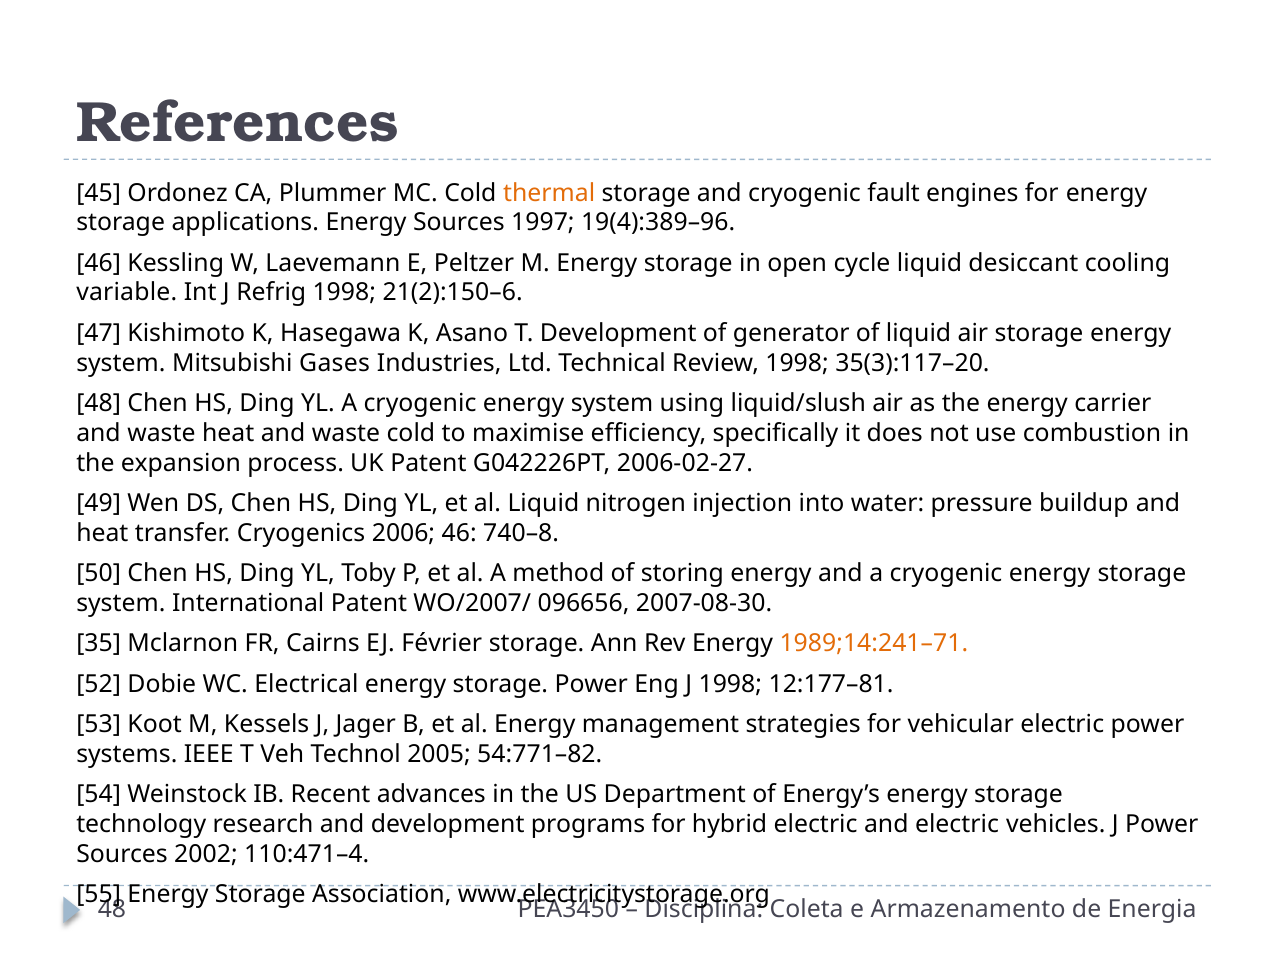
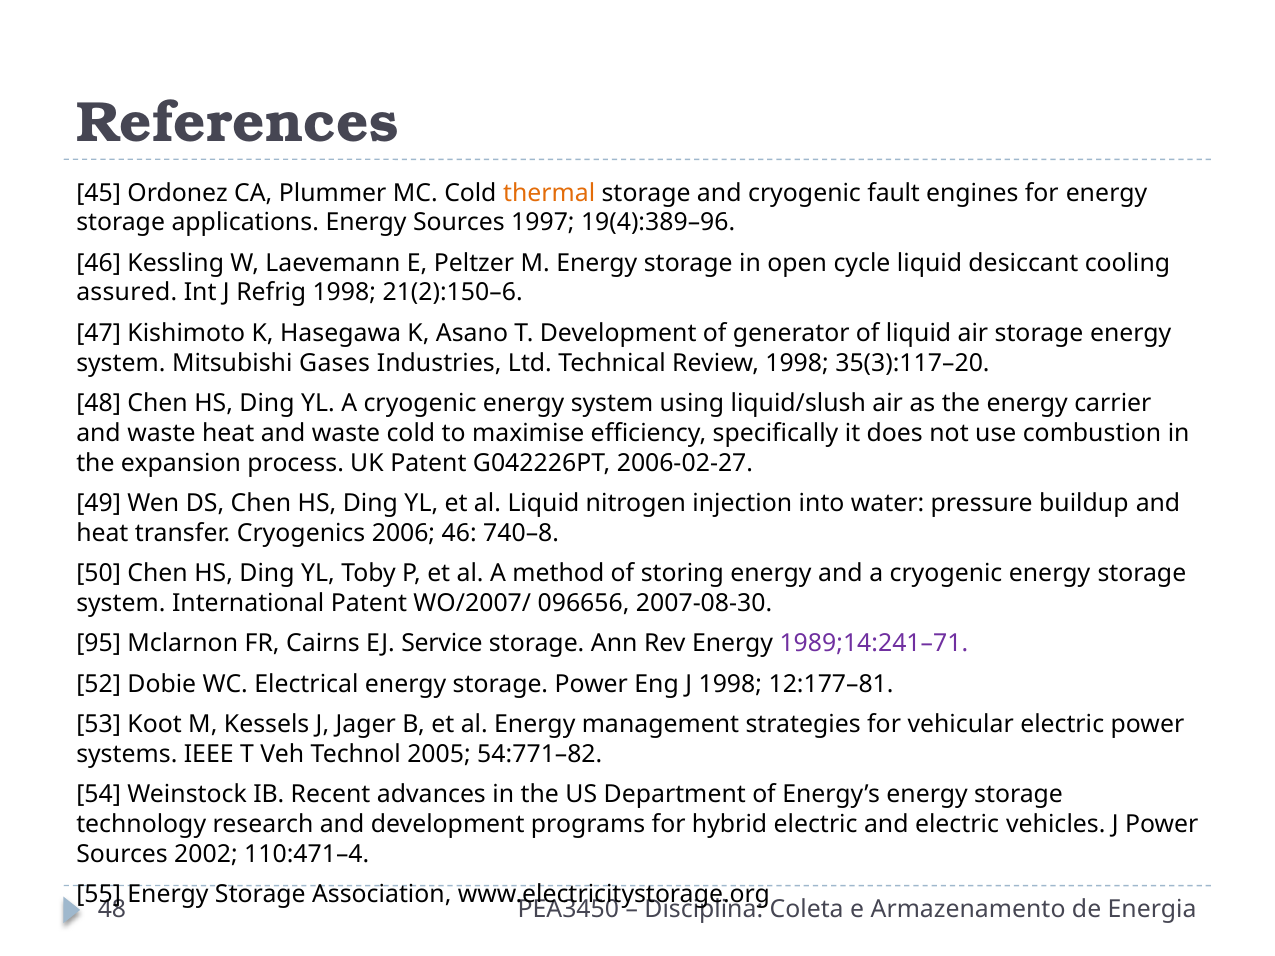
variable: variable -> assured
35: 35 -> 95
Février: Février -> Service
1989;14:241–71 colour: orange -> purple
